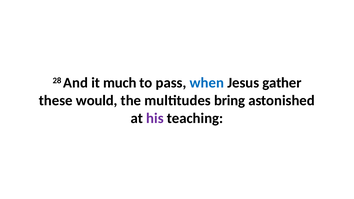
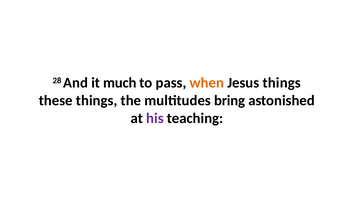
when colour: blue -> orange
Jesus gather: gather -> things
these would: would -> things
